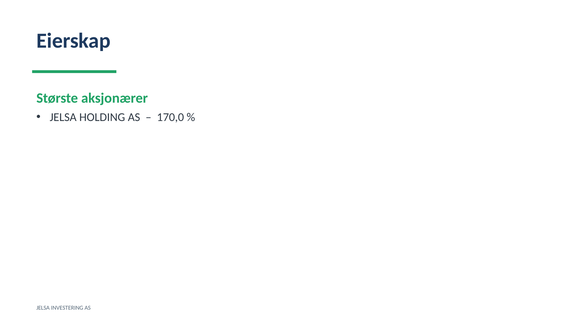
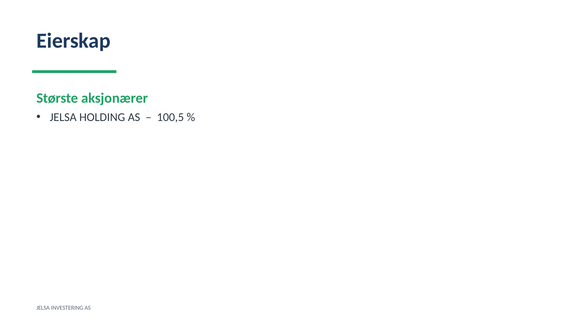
170,0: 170,0 -> 100,5
